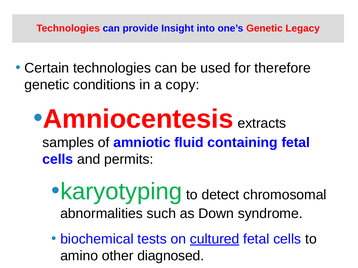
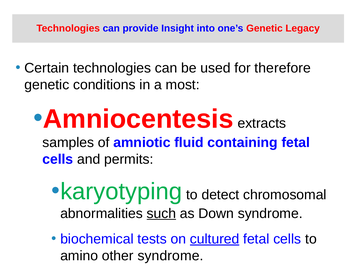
copy: copy -> most
such underline: none -> present
other diagnosed: diagnosed -> syndrome
